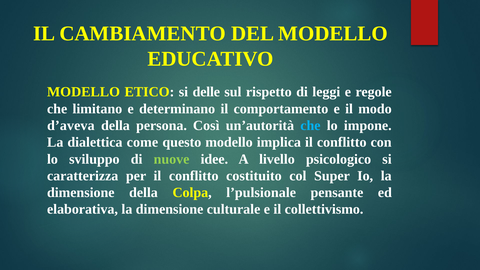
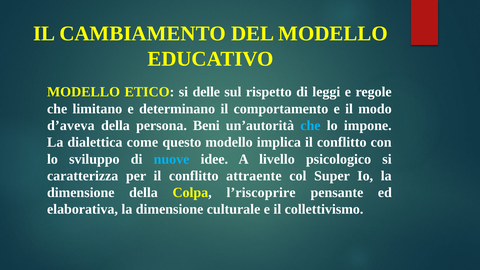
Così: Così -> Beni
nuove colour: light green -> light blue
costituito: costituito -> attraente
l’pulsionale: l’pulsionale -> l’riscoprire
